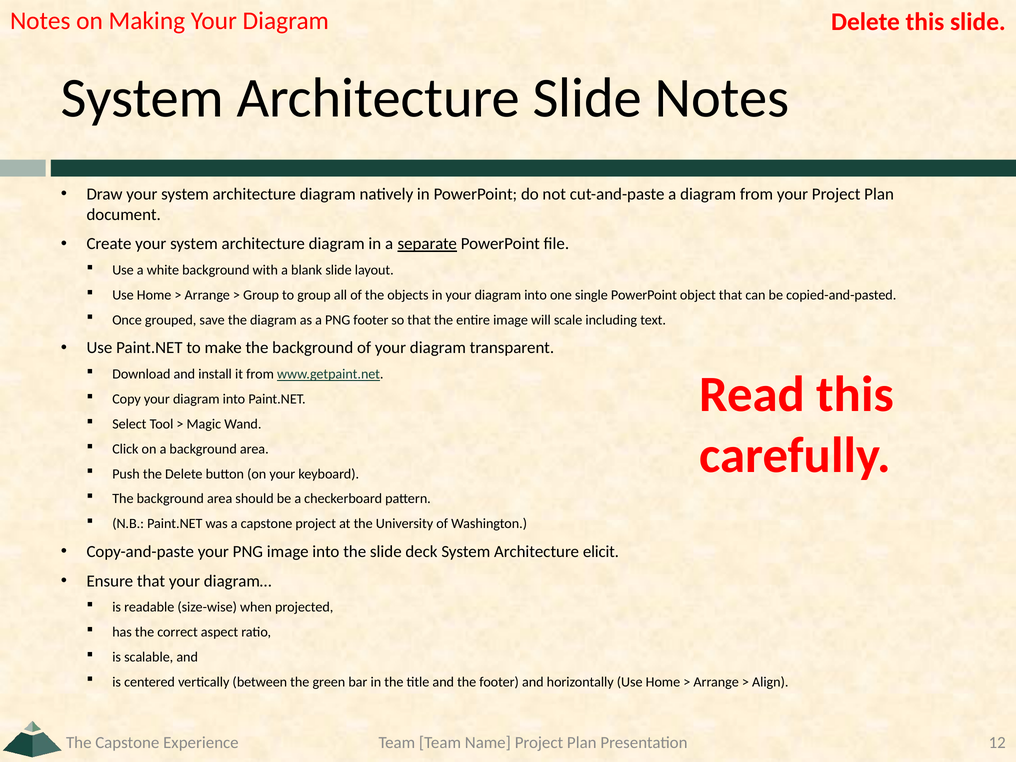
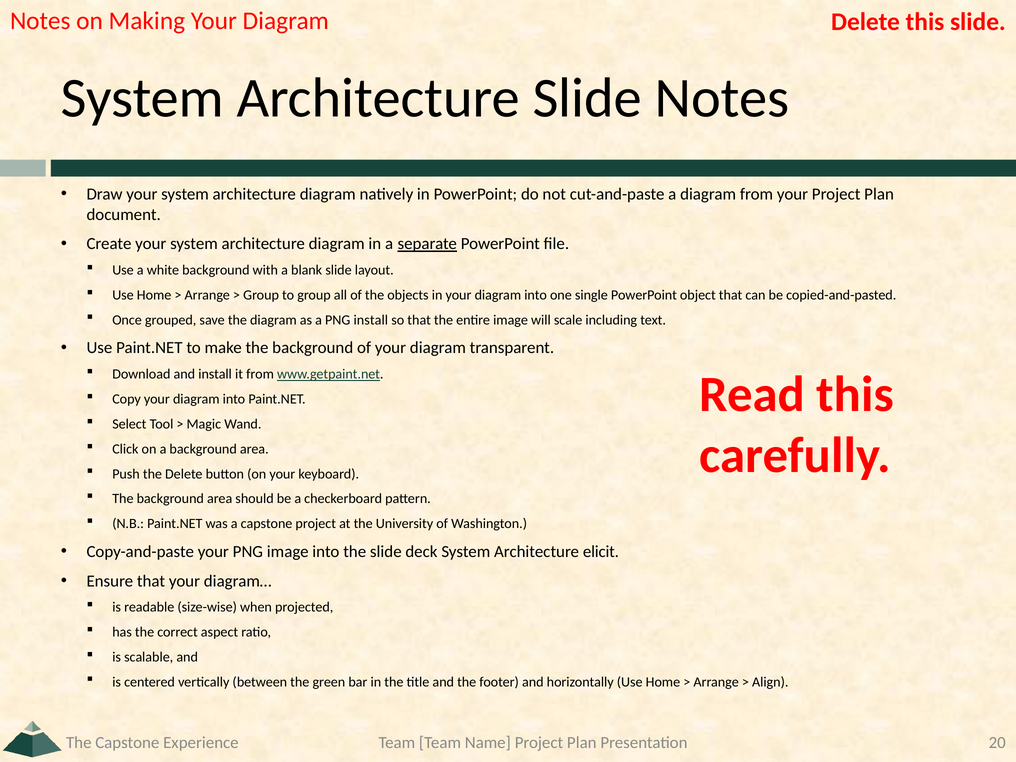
PNG footer: footer -> install
12: 12 -> 20
